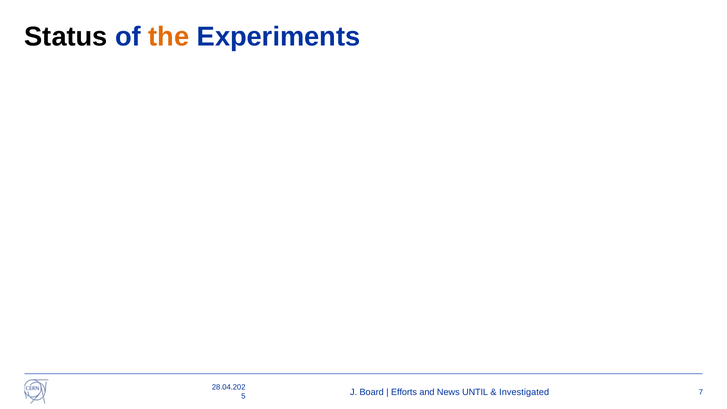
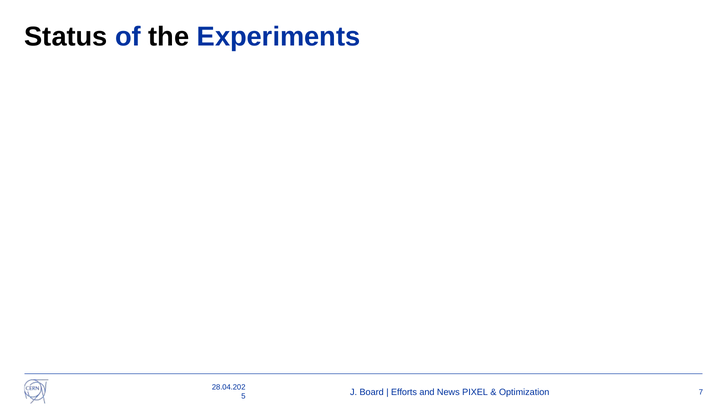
the colour: orange -> black
UNTIL: UNTIL -> PIXEL
Investigated: Investigated -> Optimization
